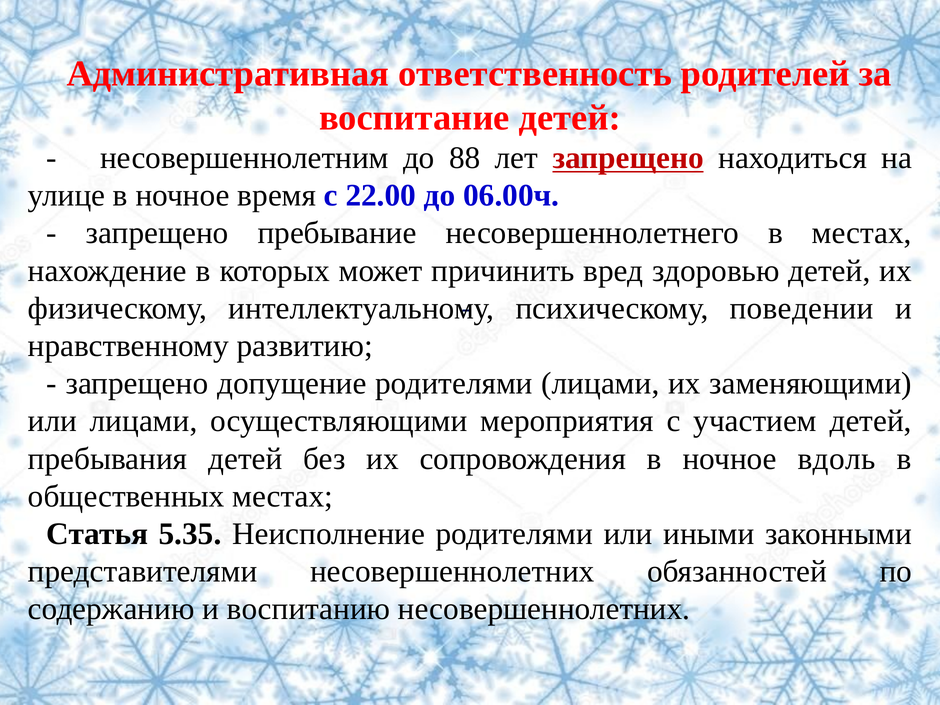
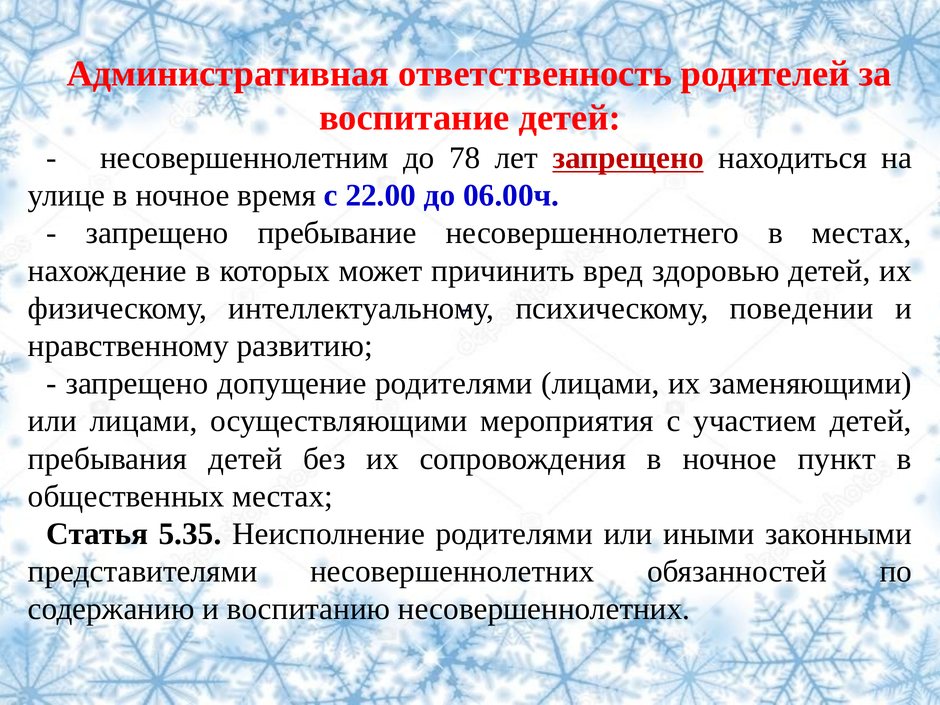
88: 88 -> 78
вдоль: вдоль -> пункт
